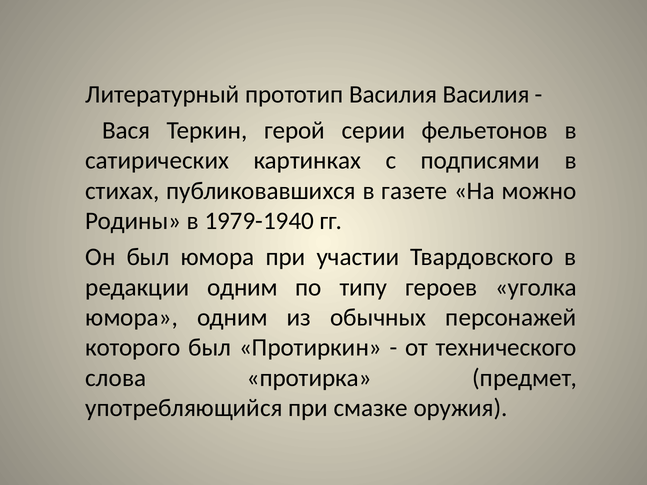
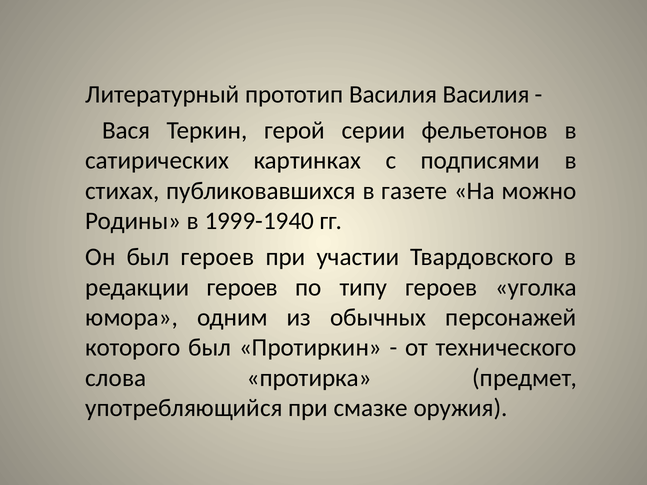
1979-1940: 1979-1940 -> 1999-1940
был юмора: юмора -> героев
редакции одним: одним -> героев
